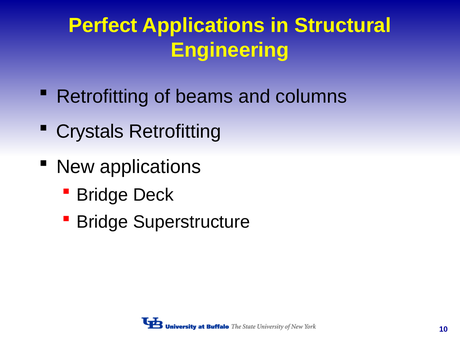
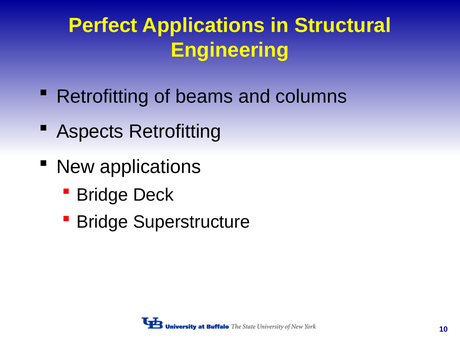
Crystals: Crystals -> Aspects
